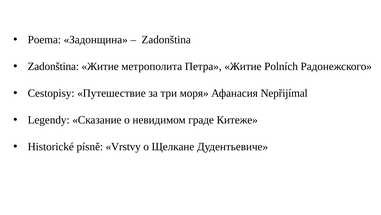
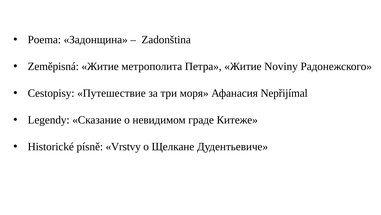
Zadonština at (53, 66): Zadonština -> Zeměpisná
Polních: Polních -> Noviny
